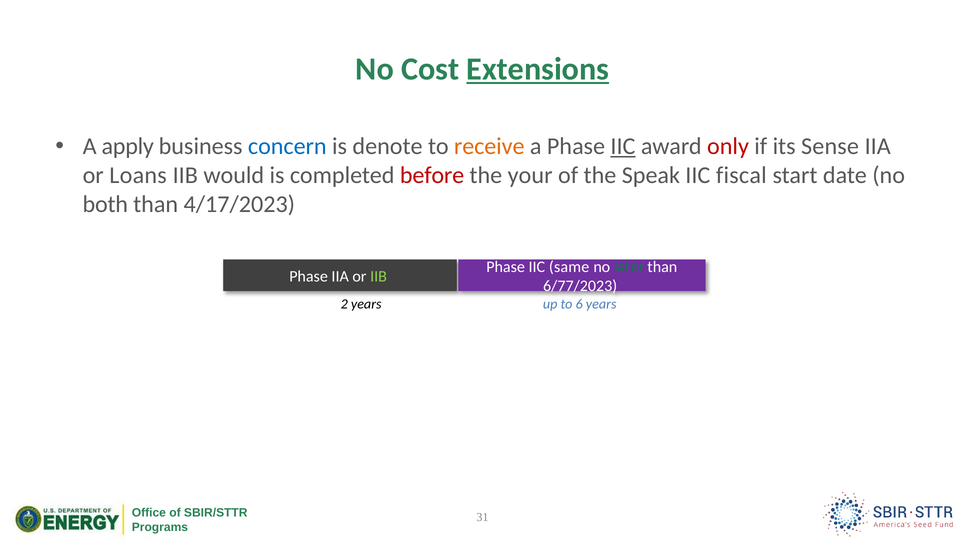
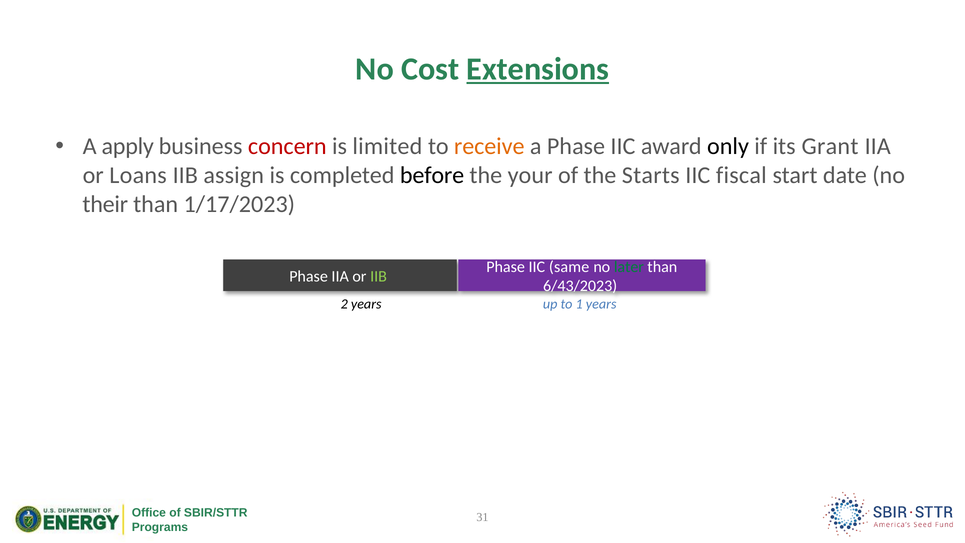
concern colour: blue -> red
denote: denote -> limited
IIC at (623, 146) underline: present -> none
only colour: red -> black
Sense: Sense -> Grant
would: would -> assign
before colour: red -> black
Speak: Speak -> Starts
both: both -> their
4/17/2023: 4/17/2023 -> 1/17/2023
6/77/2023: 6/77/2023 -> 6/43/2023
6: 6 -> 1
